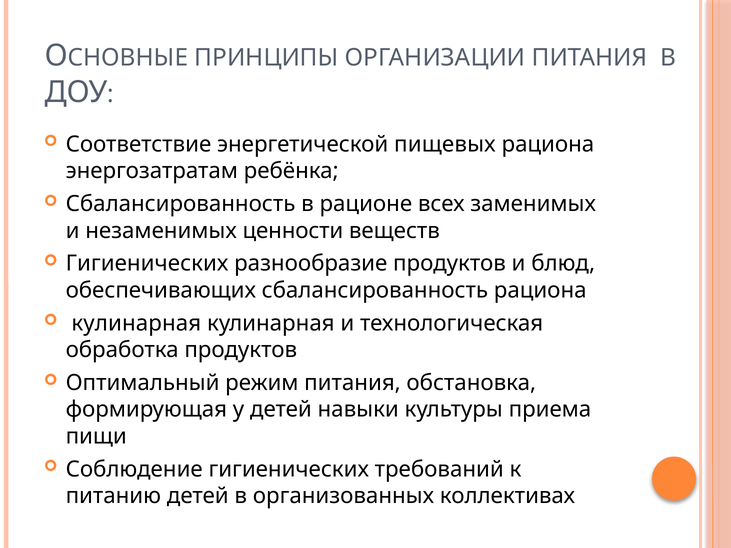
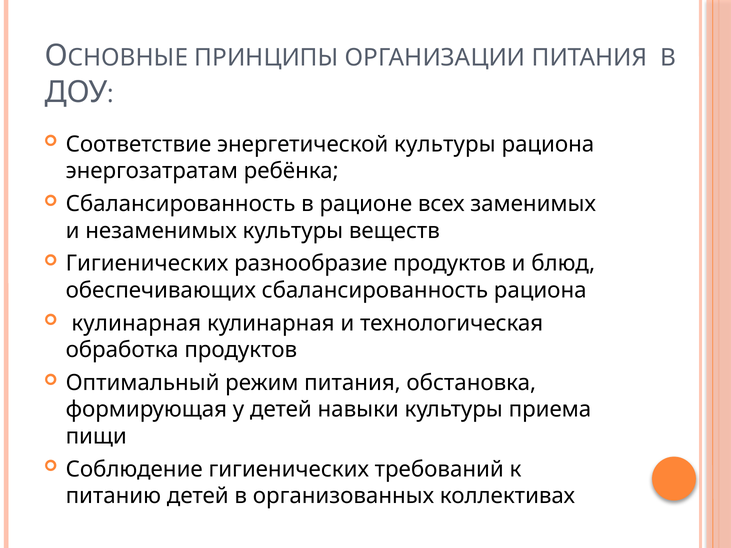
энергетической пищевых: пищевых -> культуры
незаменимых ценности: ценности -> культуры
